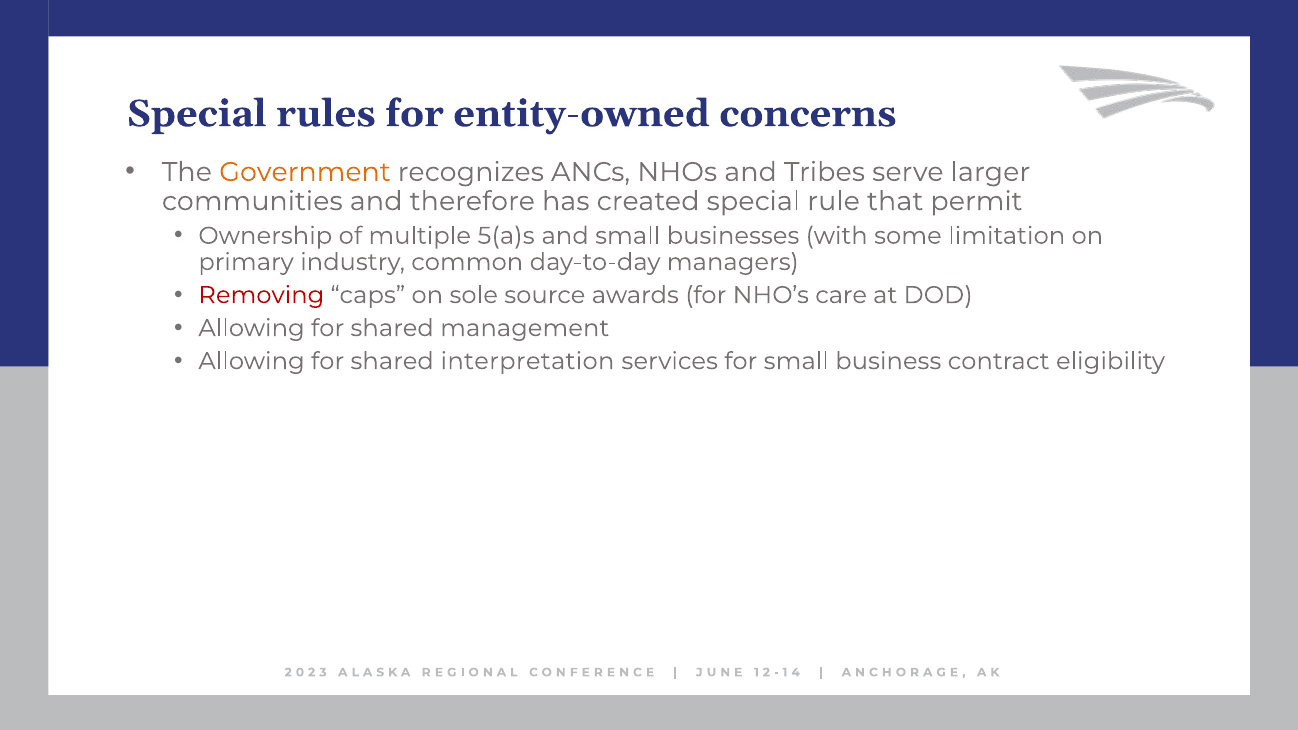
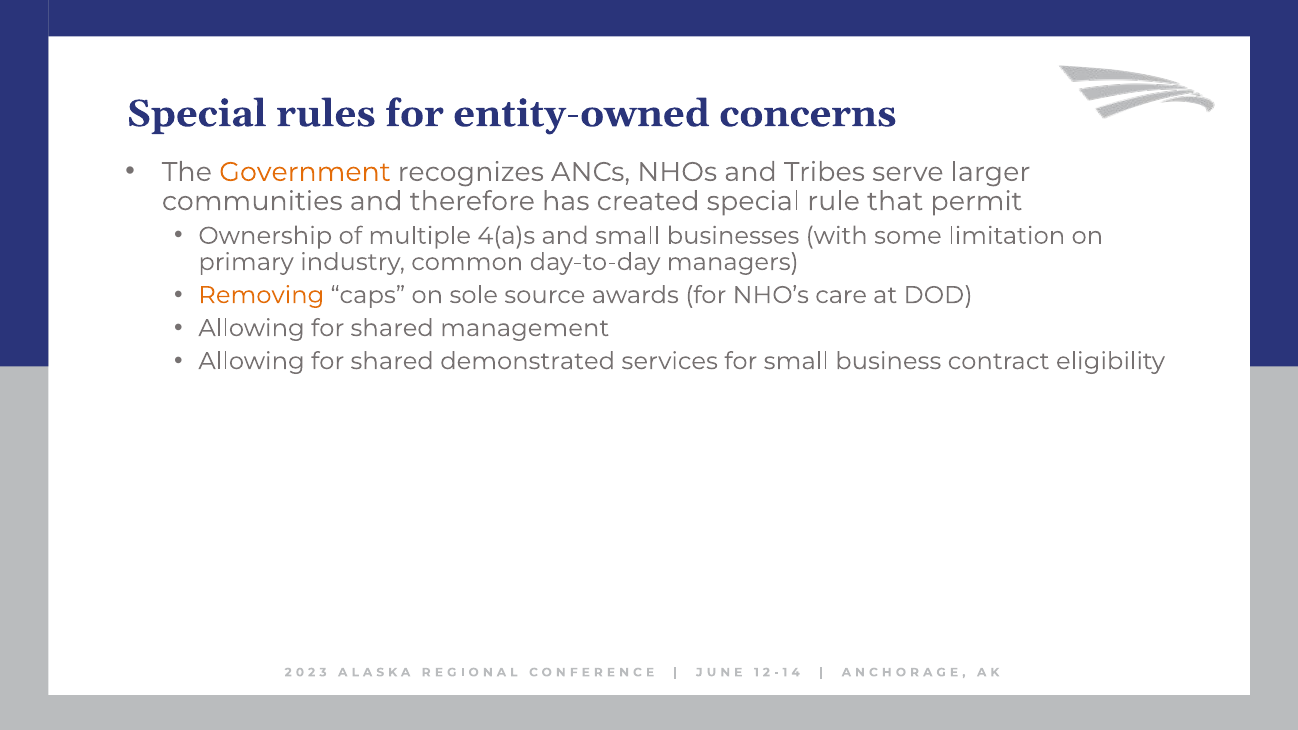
5(a)s: 5(a)s -> 4(a)s
Removing colour: red -> orange
interpretation: interpretation -> demonstrated
